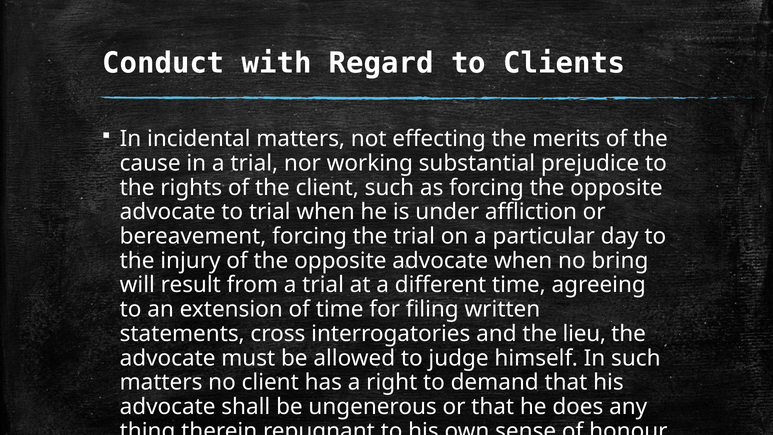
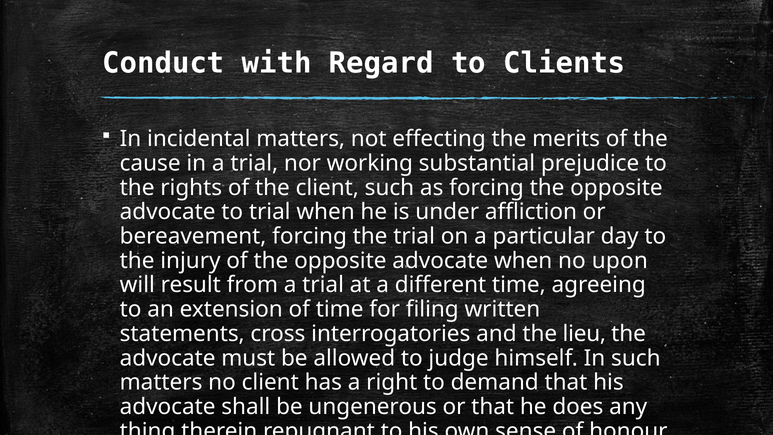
bring: bring -> upon
